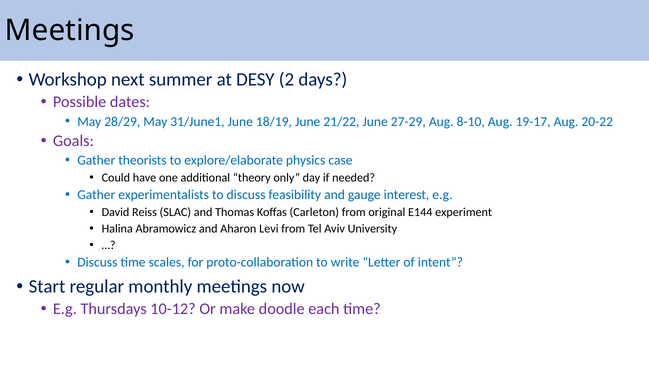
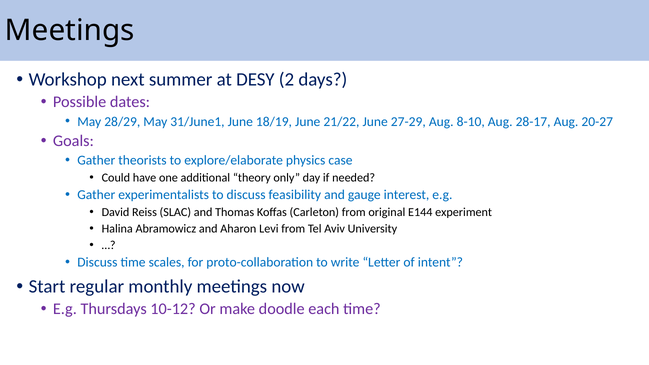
19-17: 19-17 -> 28-17
20-22: 20-22 -> 20-27
